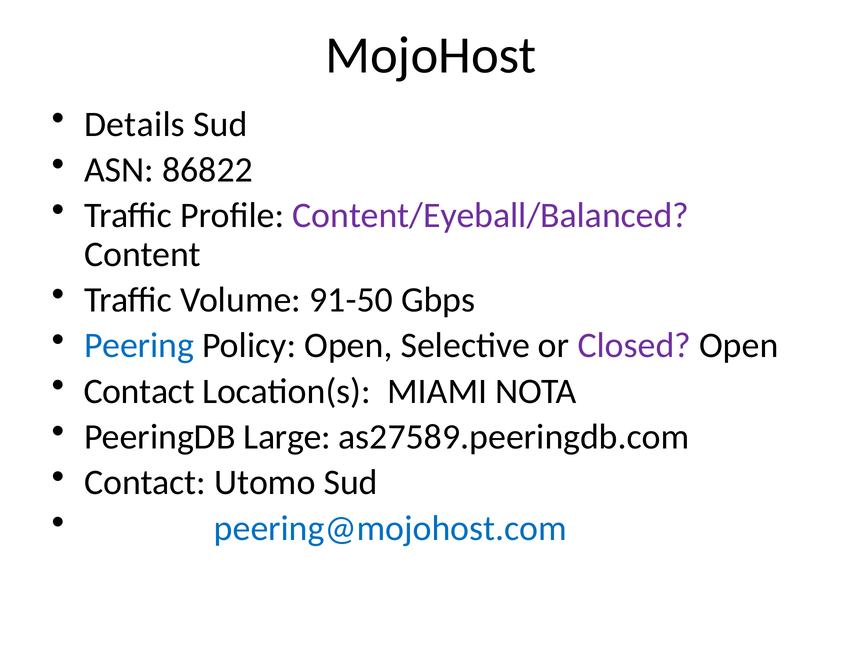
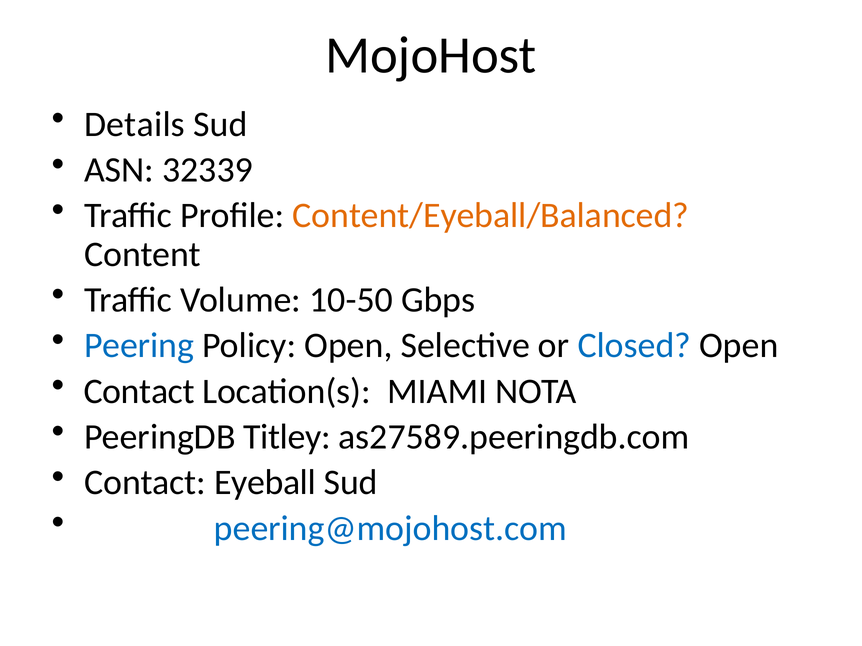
86822: 86822 -> 32339
Content/Eyeball/Balanced colour: purple -> orange
91-50: 91-50 -> 10-50
Closed colour: purple -> blue
Large: Large -> Titley
Utomo: Utomo -> Eyeball
